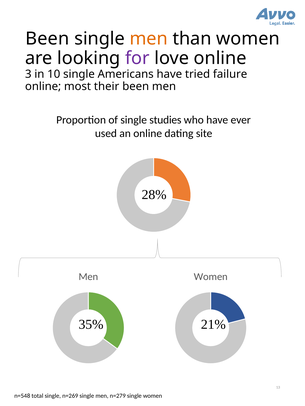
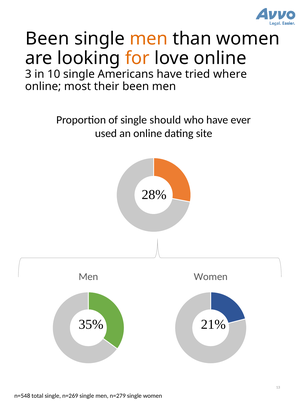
for colour: purple -> orange
failure: failure -> where
studies: studies -> should
